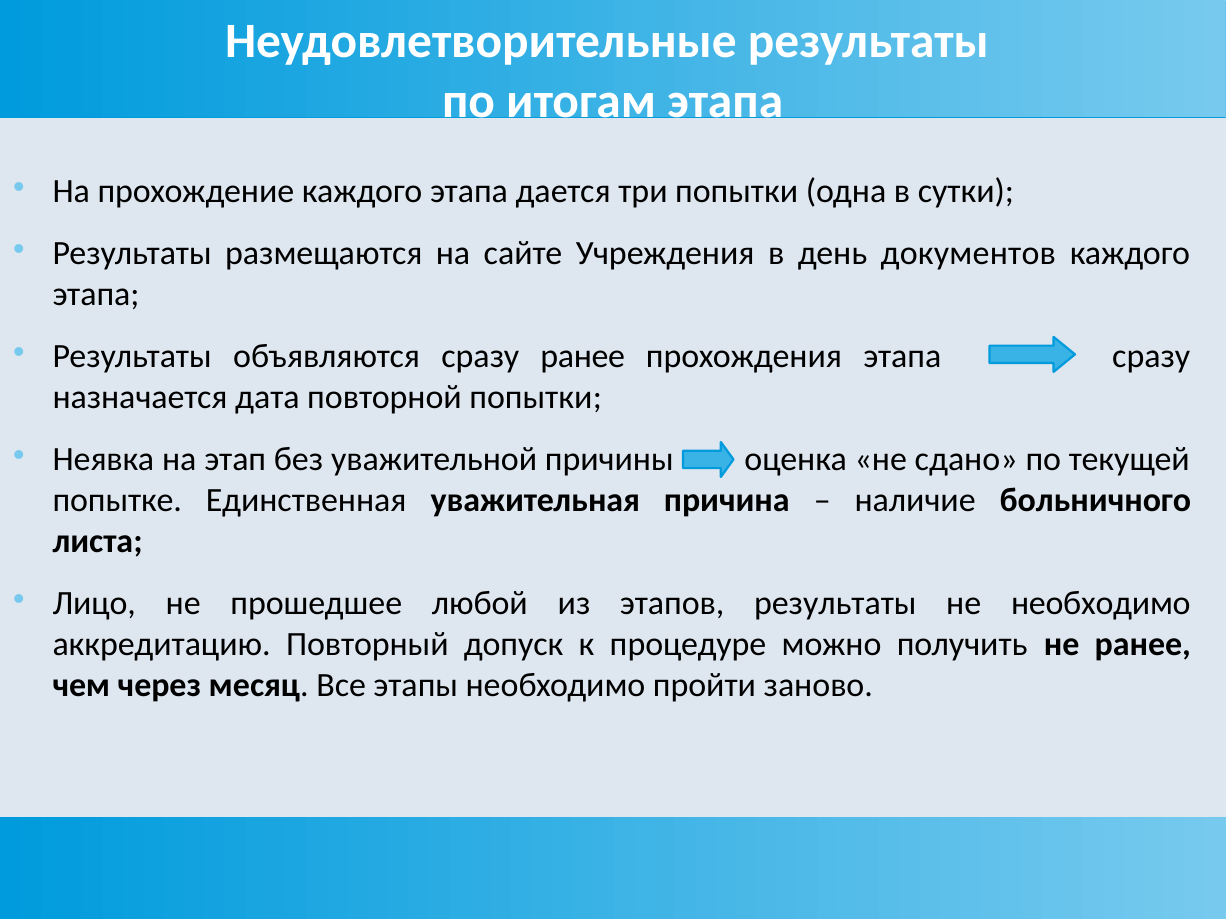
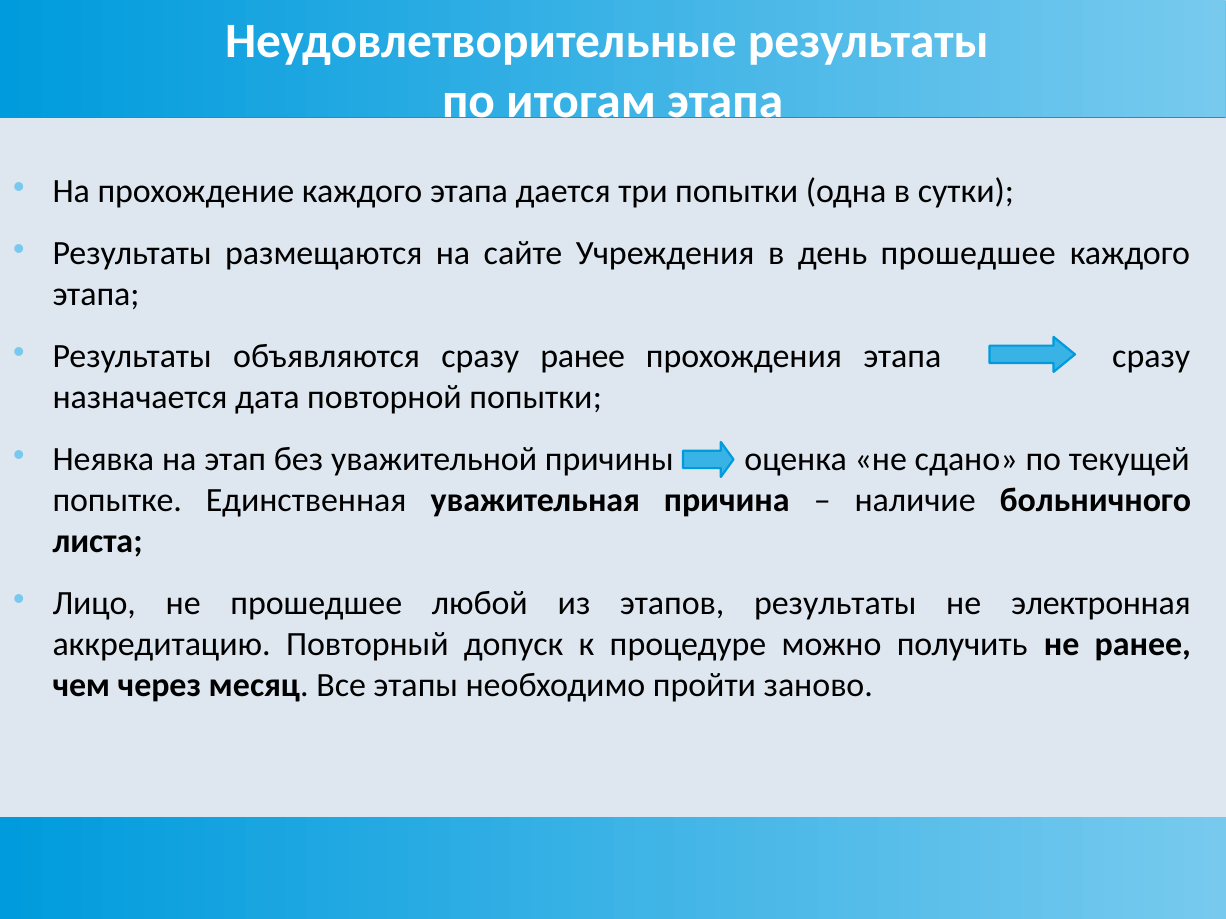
день документов: документов -> прошедшее
не необходимо: необходимо -> электронная
